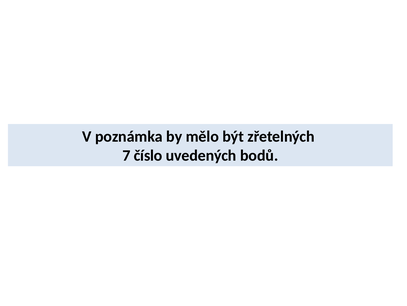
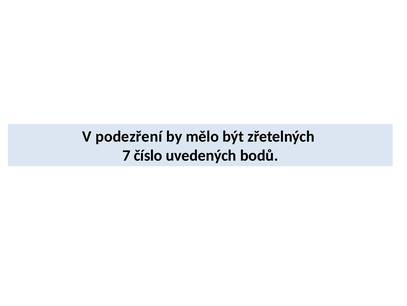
poznámka: poznámka -> podezření
